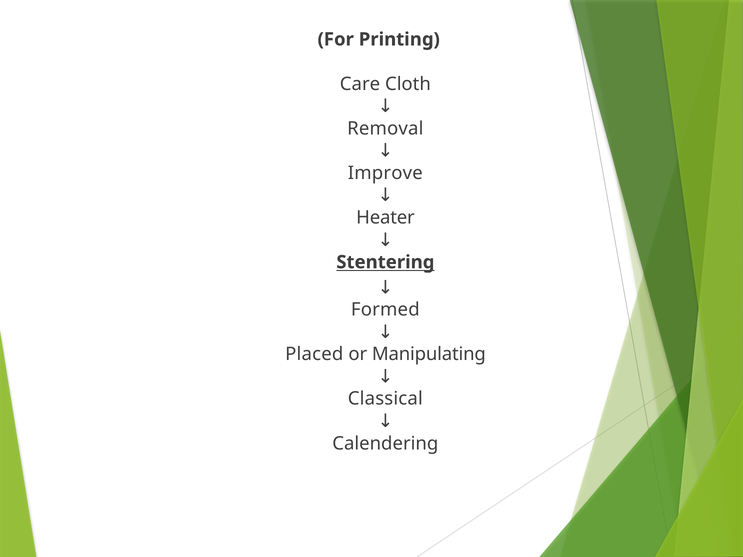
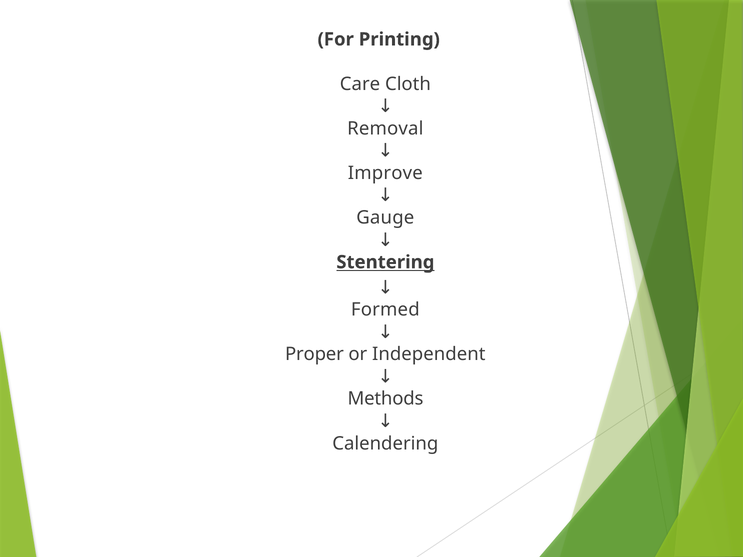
Heater: Heater -> Gauge
Placed: Placed -> Proper
Manipulating: Manipulating -> Independent
Classical: Classical -> Methods
